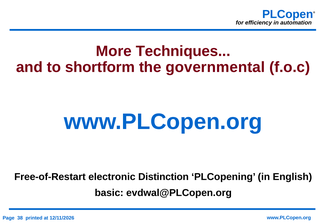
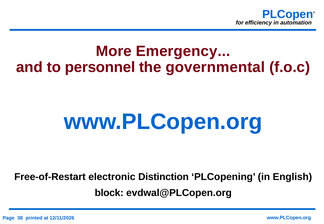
Techniques: Techniques -> Emergency
shortform: shortform -> personnel
basic: basic -> block
